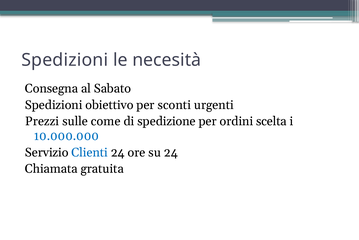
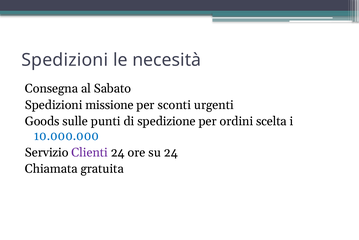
obiettivo: obiettivo -> missione
Prezzi: Prezzi -> Goods
come: come -> punti
Clienti colour: blue -> purple
